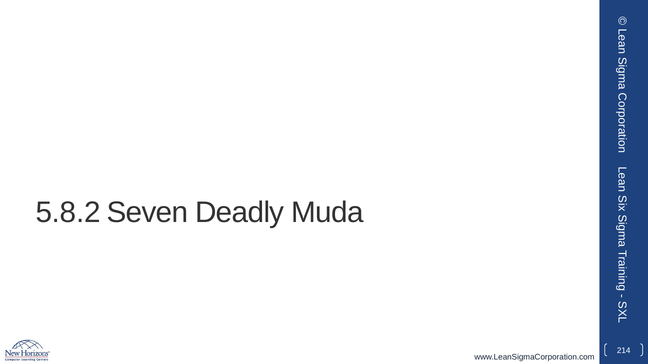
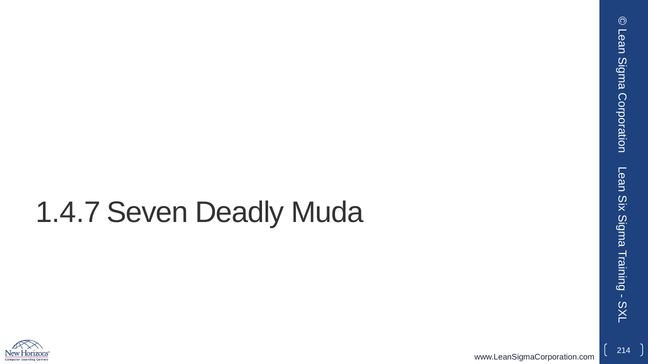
5.8.2: 5.8.2 -> 1.4.7
